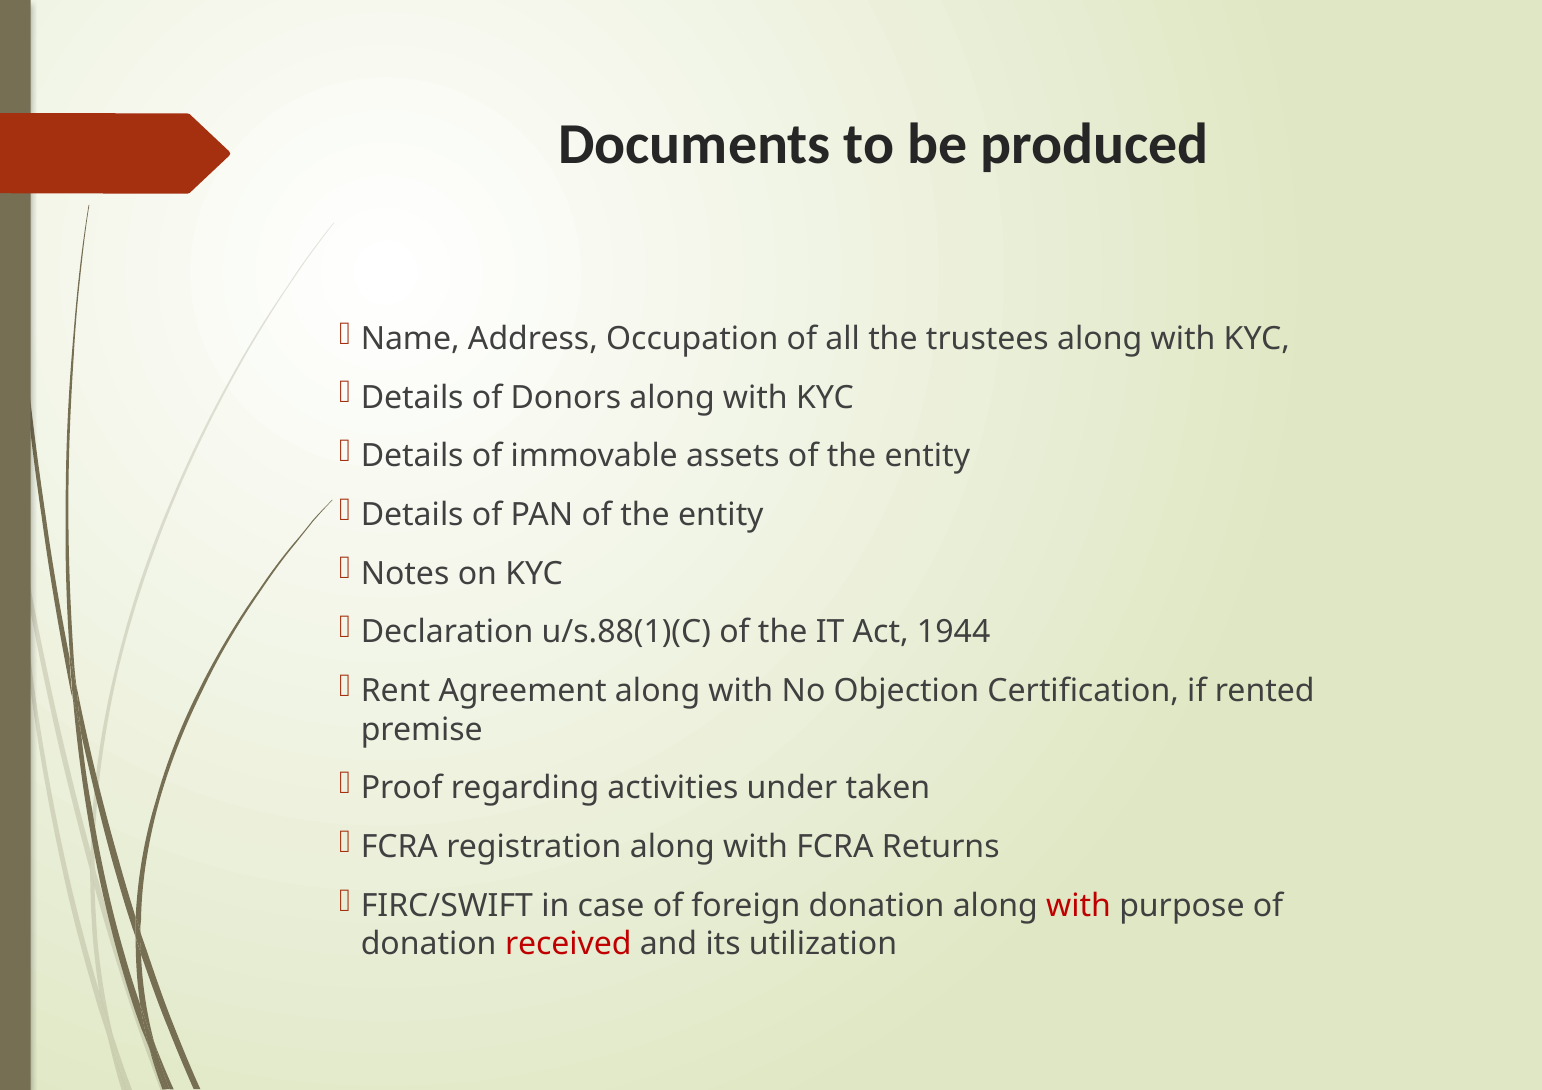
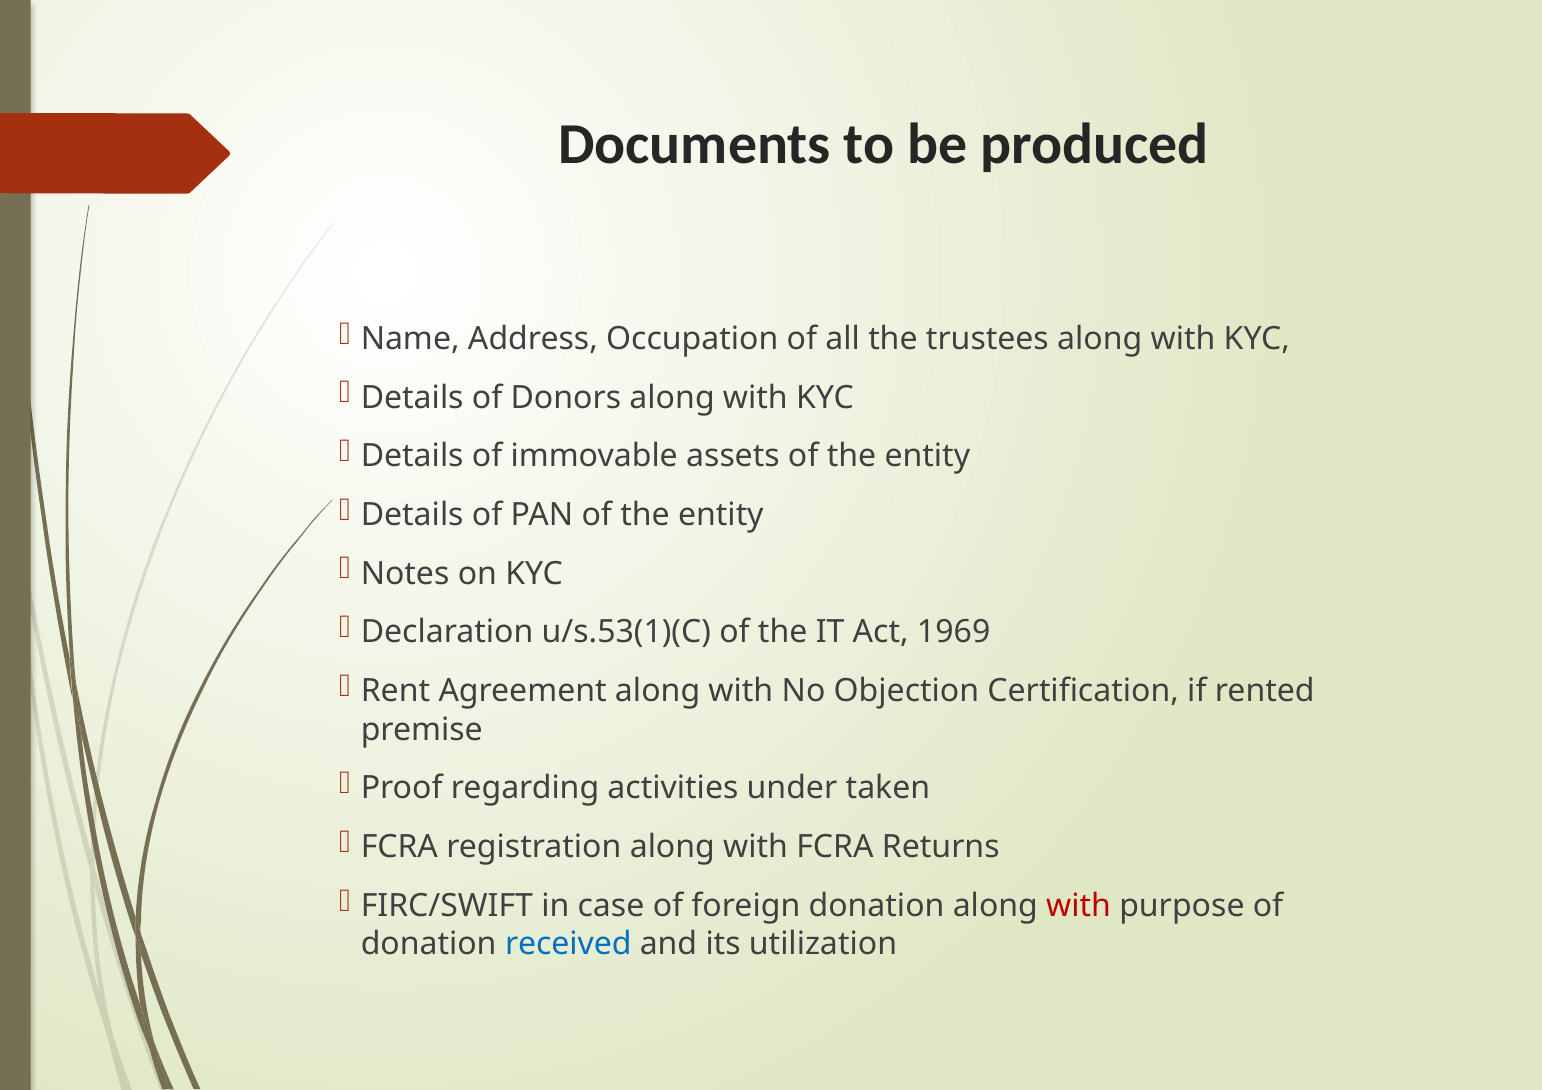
u/s.88(1)(C: u/s.88(1)(C -> u/s.53(1)(C
1944: 1944 -> 1969
received colour: red -> blue
